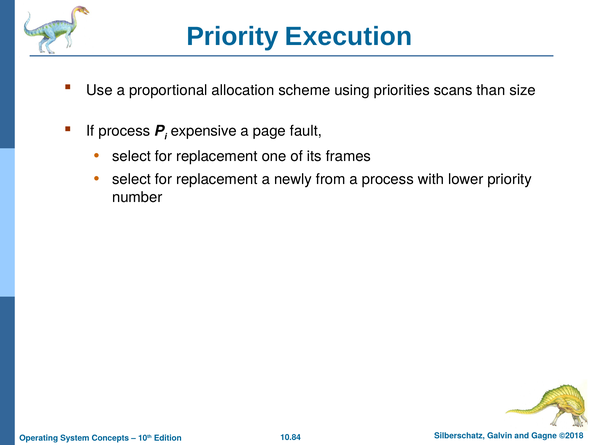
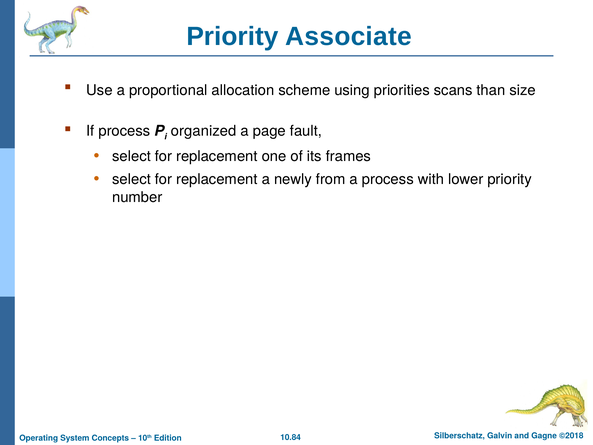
Execution: Execution -> Associate
expensive: expensive -> organized
